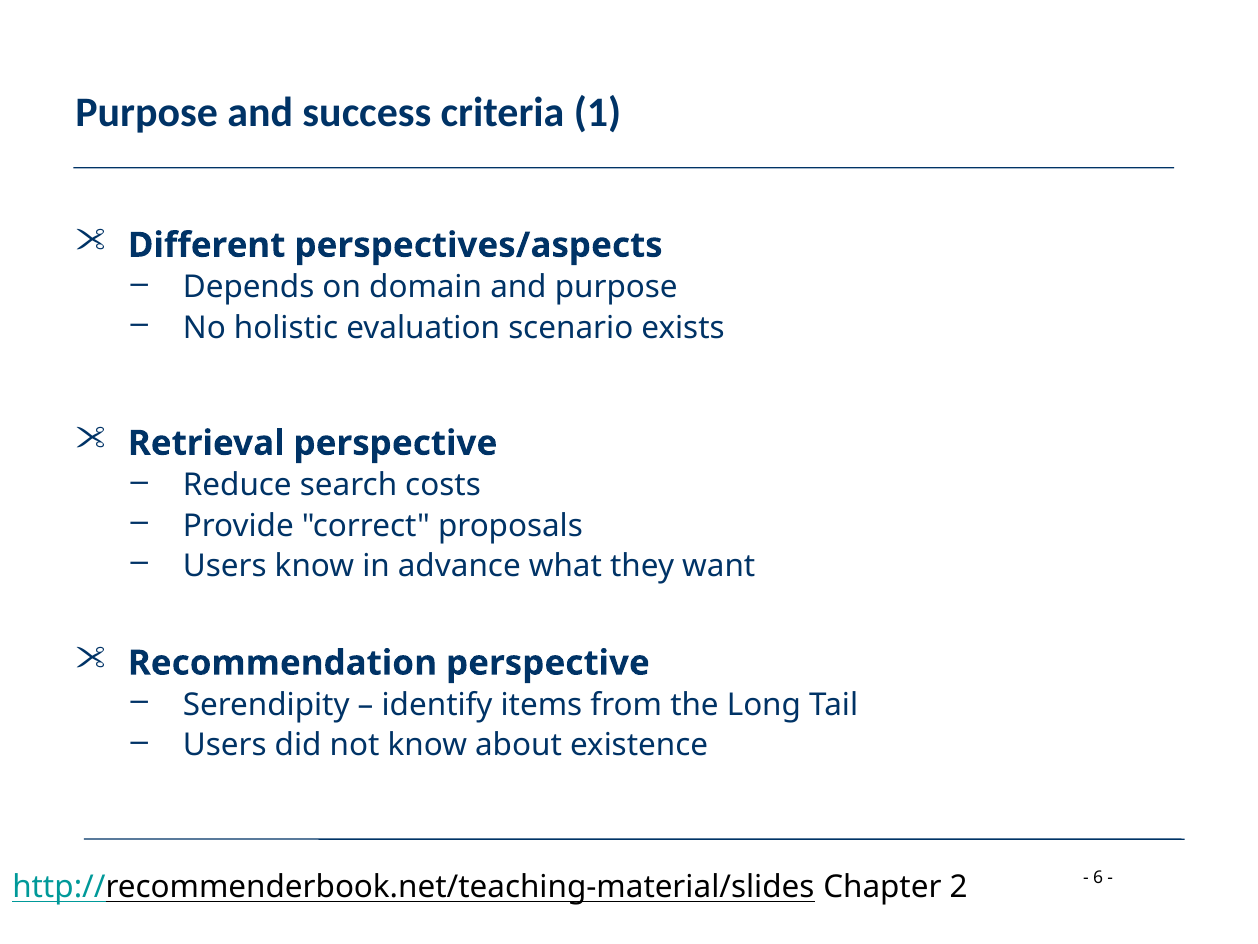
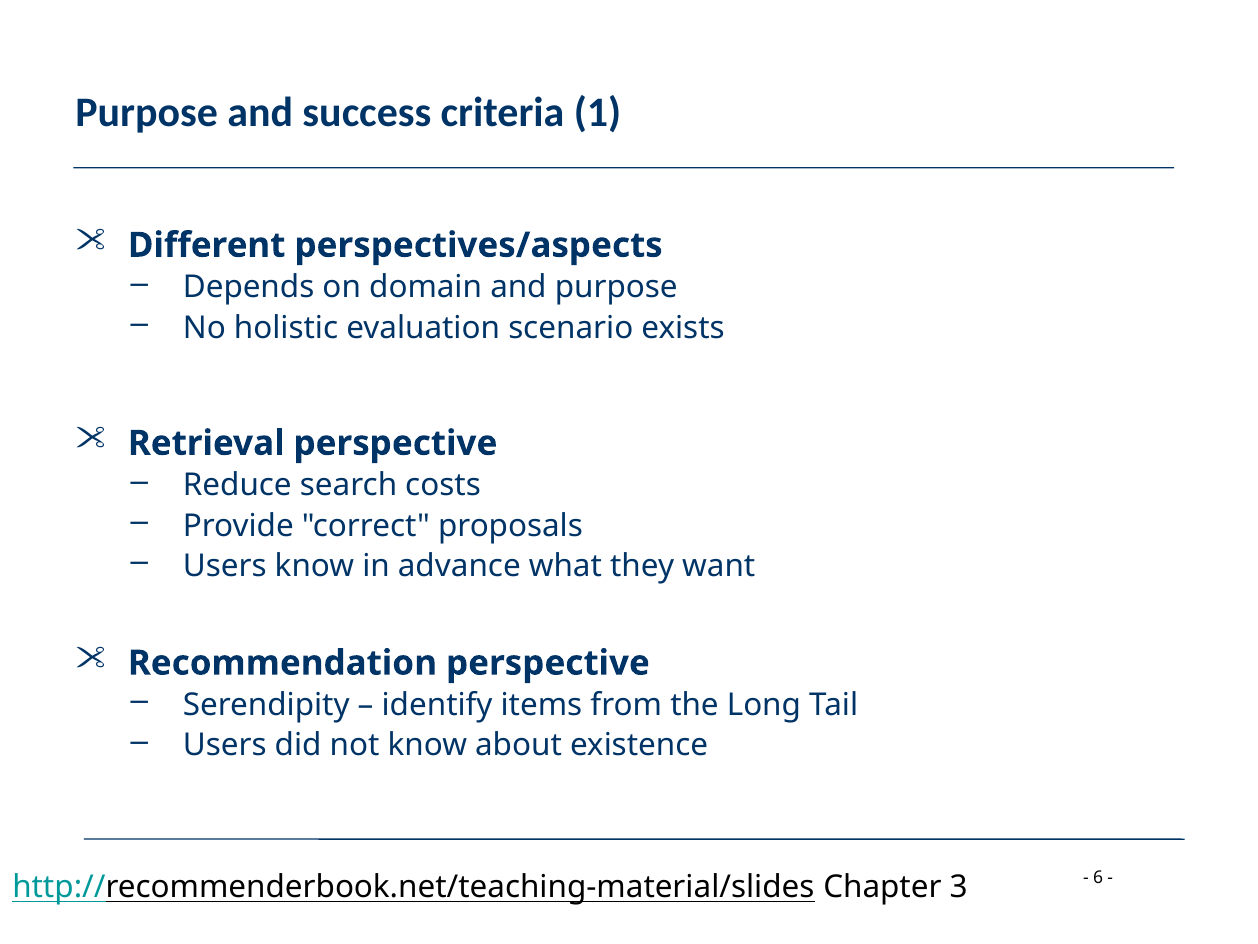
2: 2 -> 3
